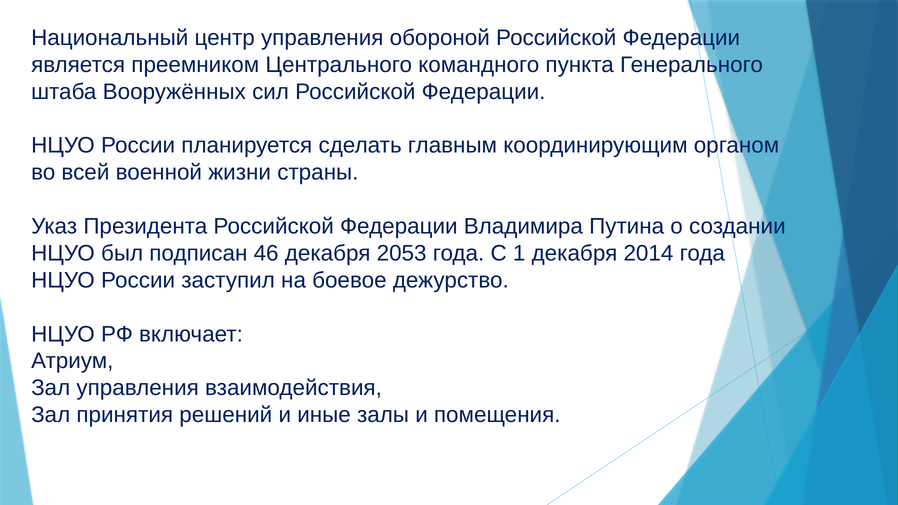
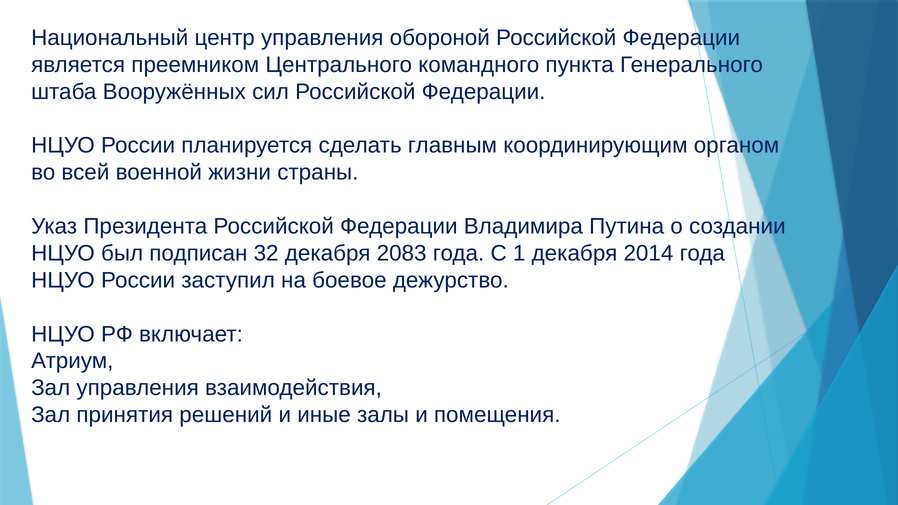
46: 46 -> 32
2053: 2053 -> 2083
